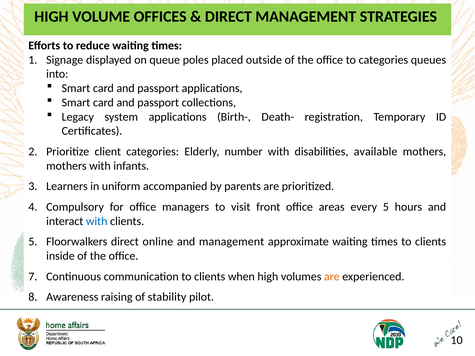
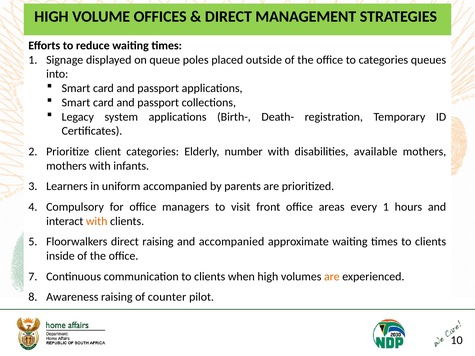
every 5: 5 -> 1
with at (97, 221) colour: blue -> orange
direct online: online -> raising
and management: management -> accompanied
stability: stability -> counter
